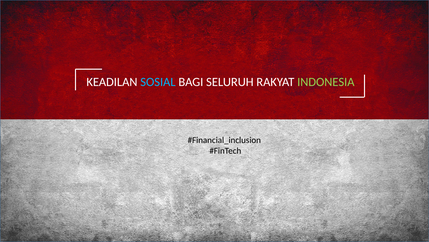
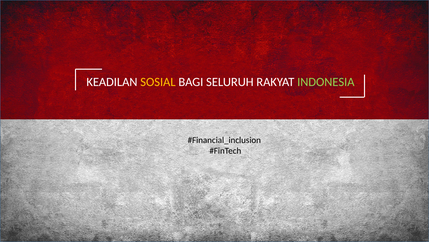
SOSIAL colour: light blue -> yellow
